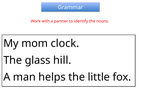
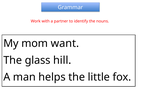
clock: clock -> want
